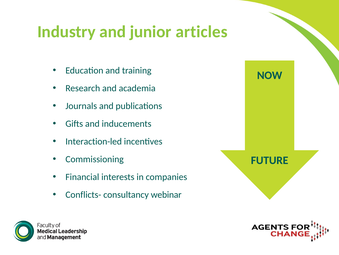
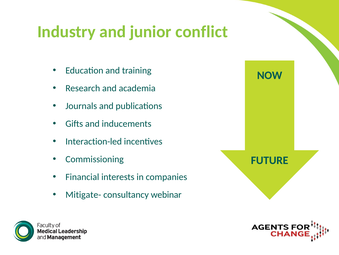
articles: articles -> conflict
Conflicts-: Conflicts- -> Mitigate-
